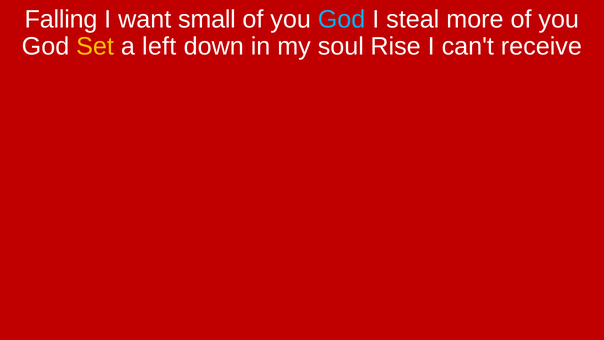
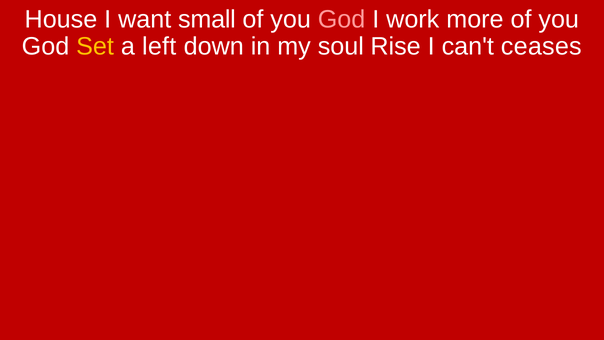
Falling: Falling -> House
God at (342, 19) colour: light blue -> pink
steal: steal -> work
receive: receive -> ceases
